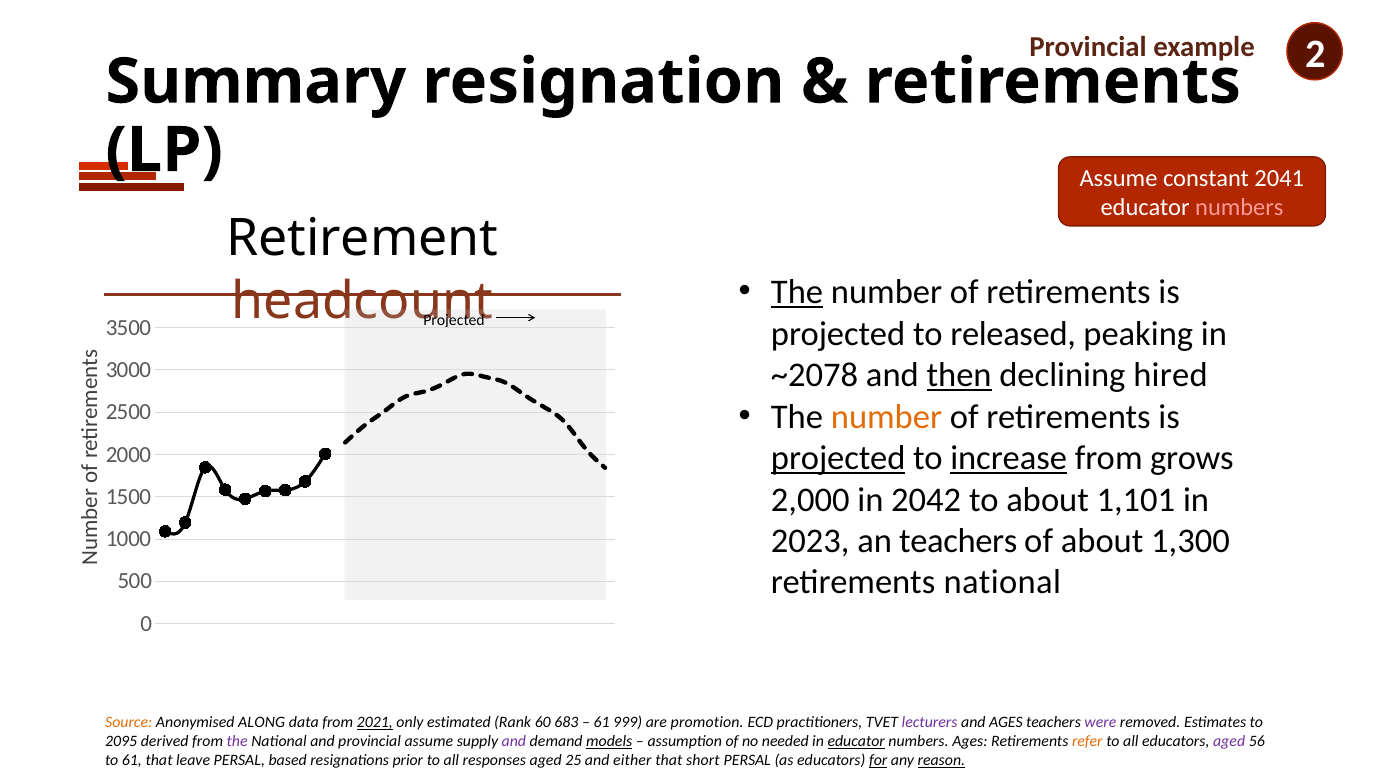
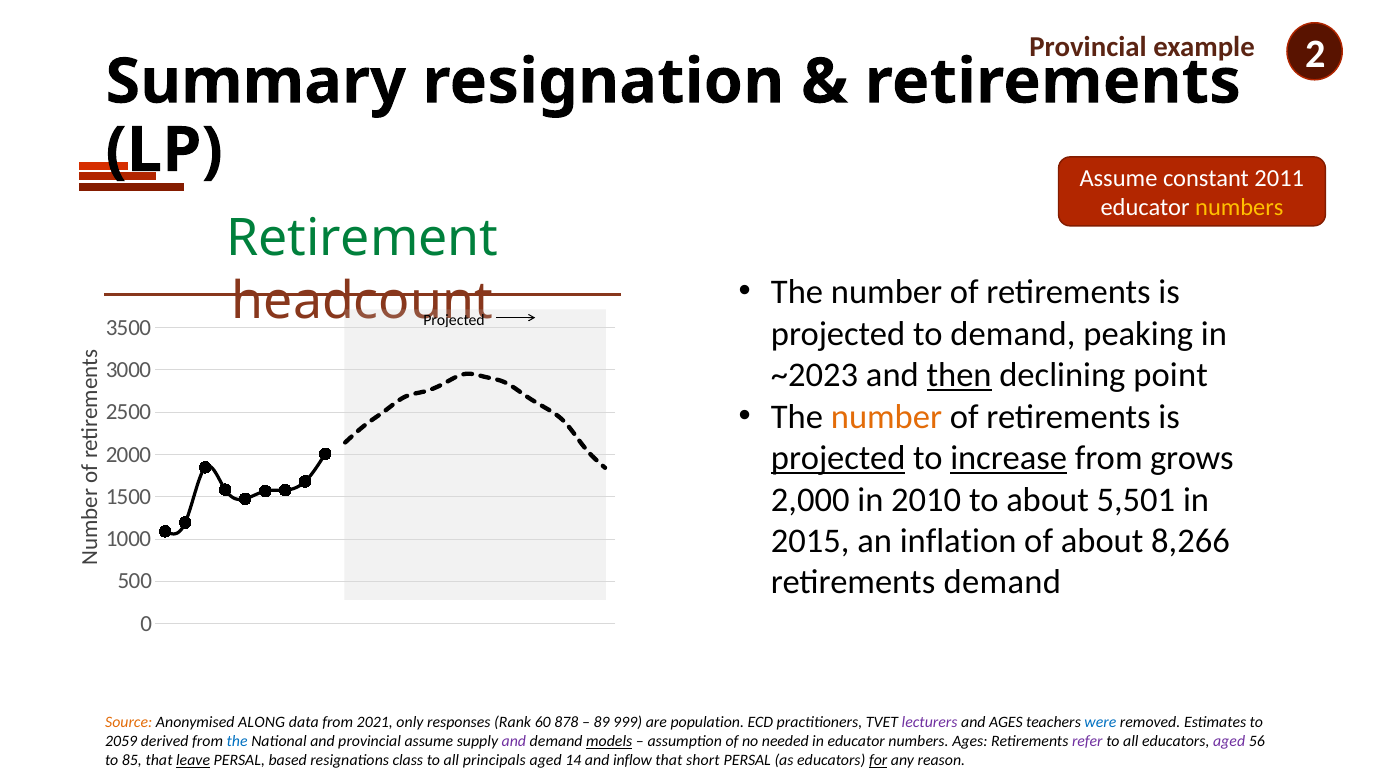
2041: 2041 -> 2011
numbers at (1239, 208) colour: pink -> yellow
Retirement colour: black -> green
The at (797, 293) underline: present -> none
to released: released -> demand
~2078: ~2078 -> ~2023
hired: hired -> point
2042: 2042 -> 2010
1,101: 1,101 -> 5,501
2023: 2023 -> 2015
an teachers: teachers -> inflation
1,300: 1,300 -> 8,266
retirements national: national -> demand
2021 underline: present -> none
estimated: estimated -> responses
683: 683 -> 878
61 at (602, 723): 61 -> 89
promotion: promotion -> population
were colour: purple -> blue
2095: 2095 -> 2059
the at (237, 742) colour: purple -> blue
educator at (856, 742) underline: present -> none
refer colour: orange -> purple
to 61: 61 -> 85
leave underline: none -> present
prior: prior -> class
responses: responses -> principals
25: 25 -> 14
either: either -> inflow
reason underline: present -> none
